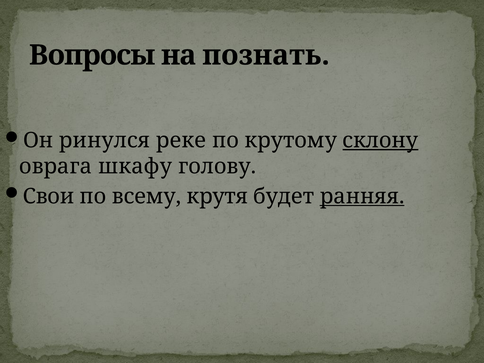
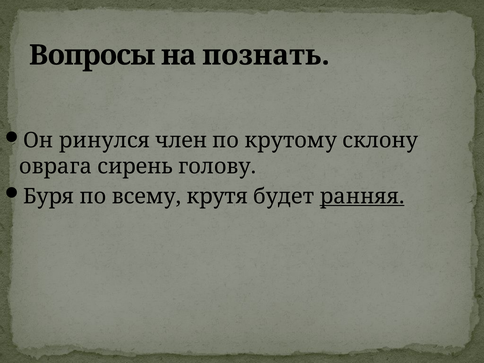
реке: реке -> член
склону underline: present -> none
шкафу: шкафу -> сирень
Свои: Свои -> Буря
